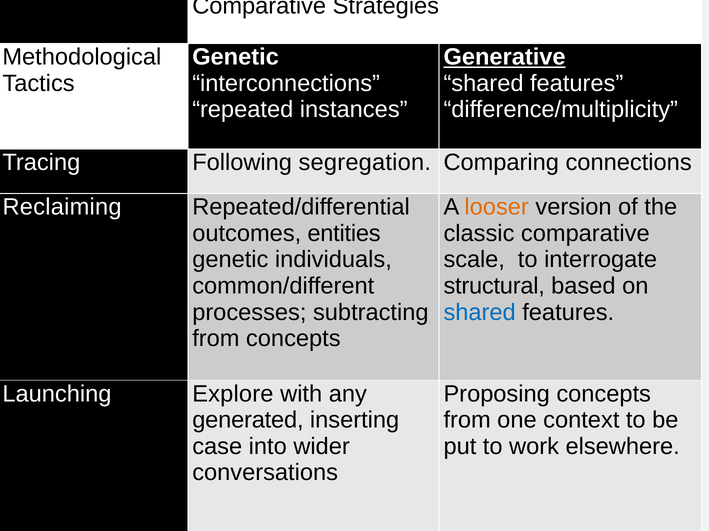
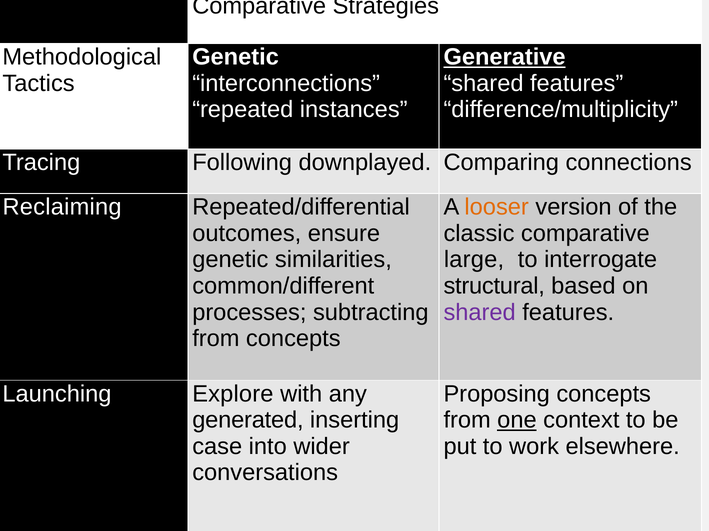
segregation: segregation -> downplayed
entities: entities -> ensure
individuals: individuals -> similarities
scale: scale -> large
shared at (480, 313) colour: blue -> purple
one underline: none -> present
